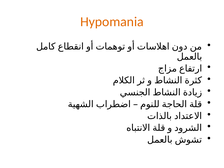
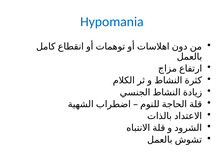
Hypomania colour: orange -> blue
